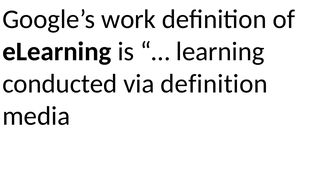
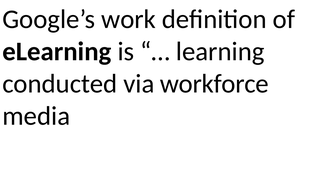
via definition: definition -> workforce
